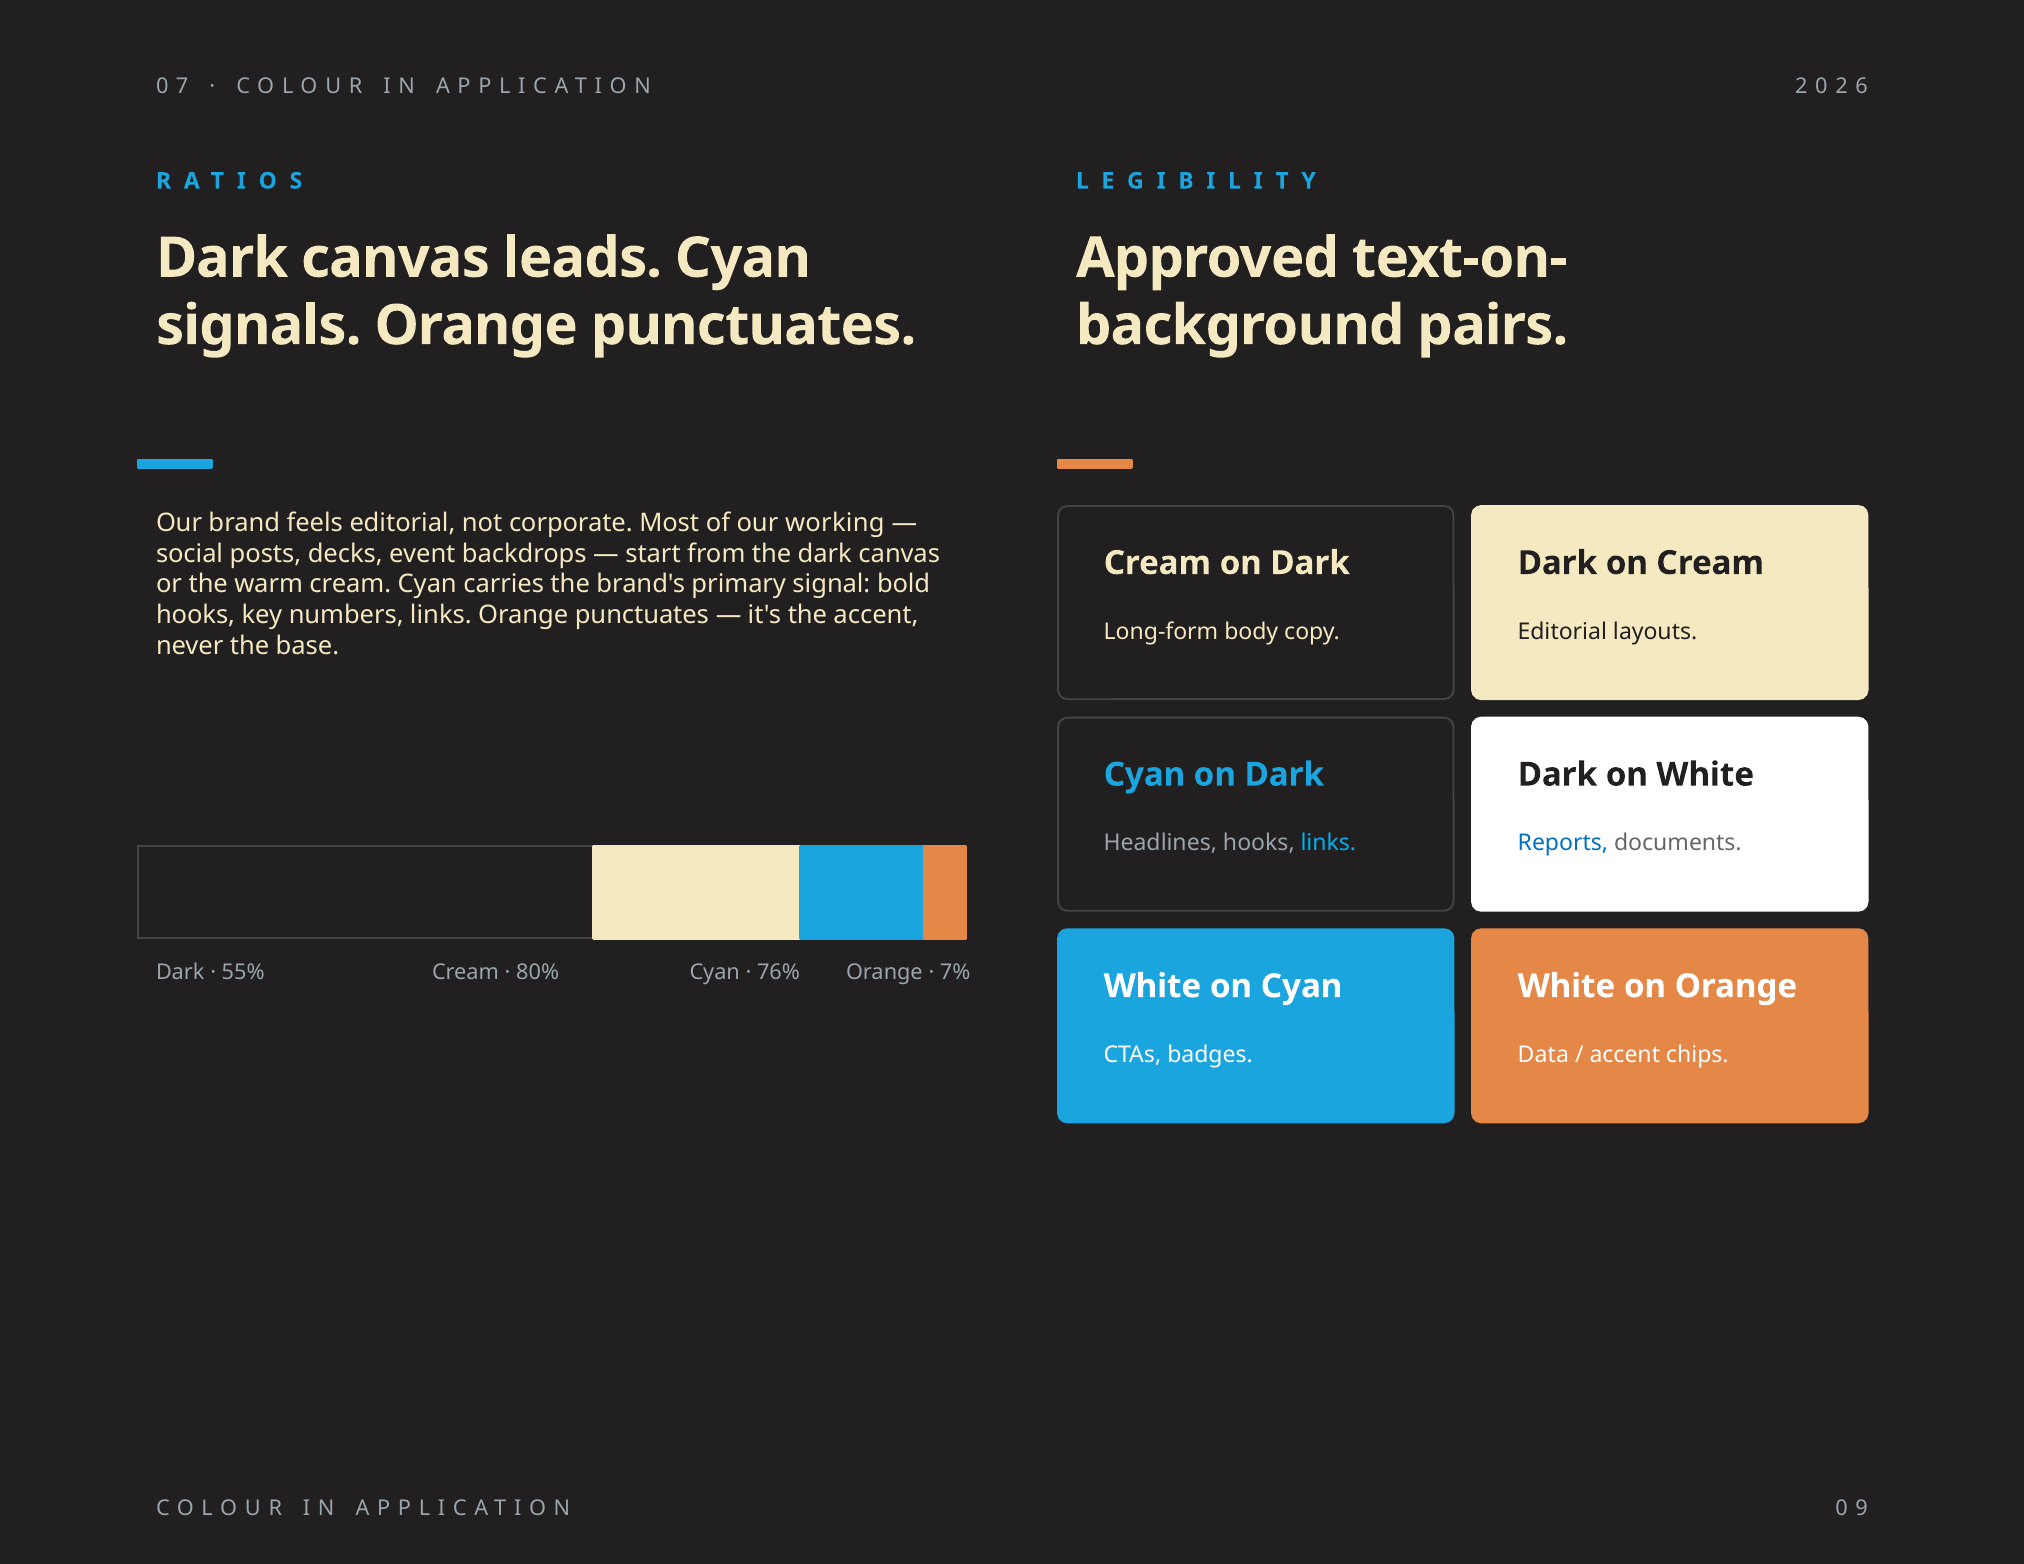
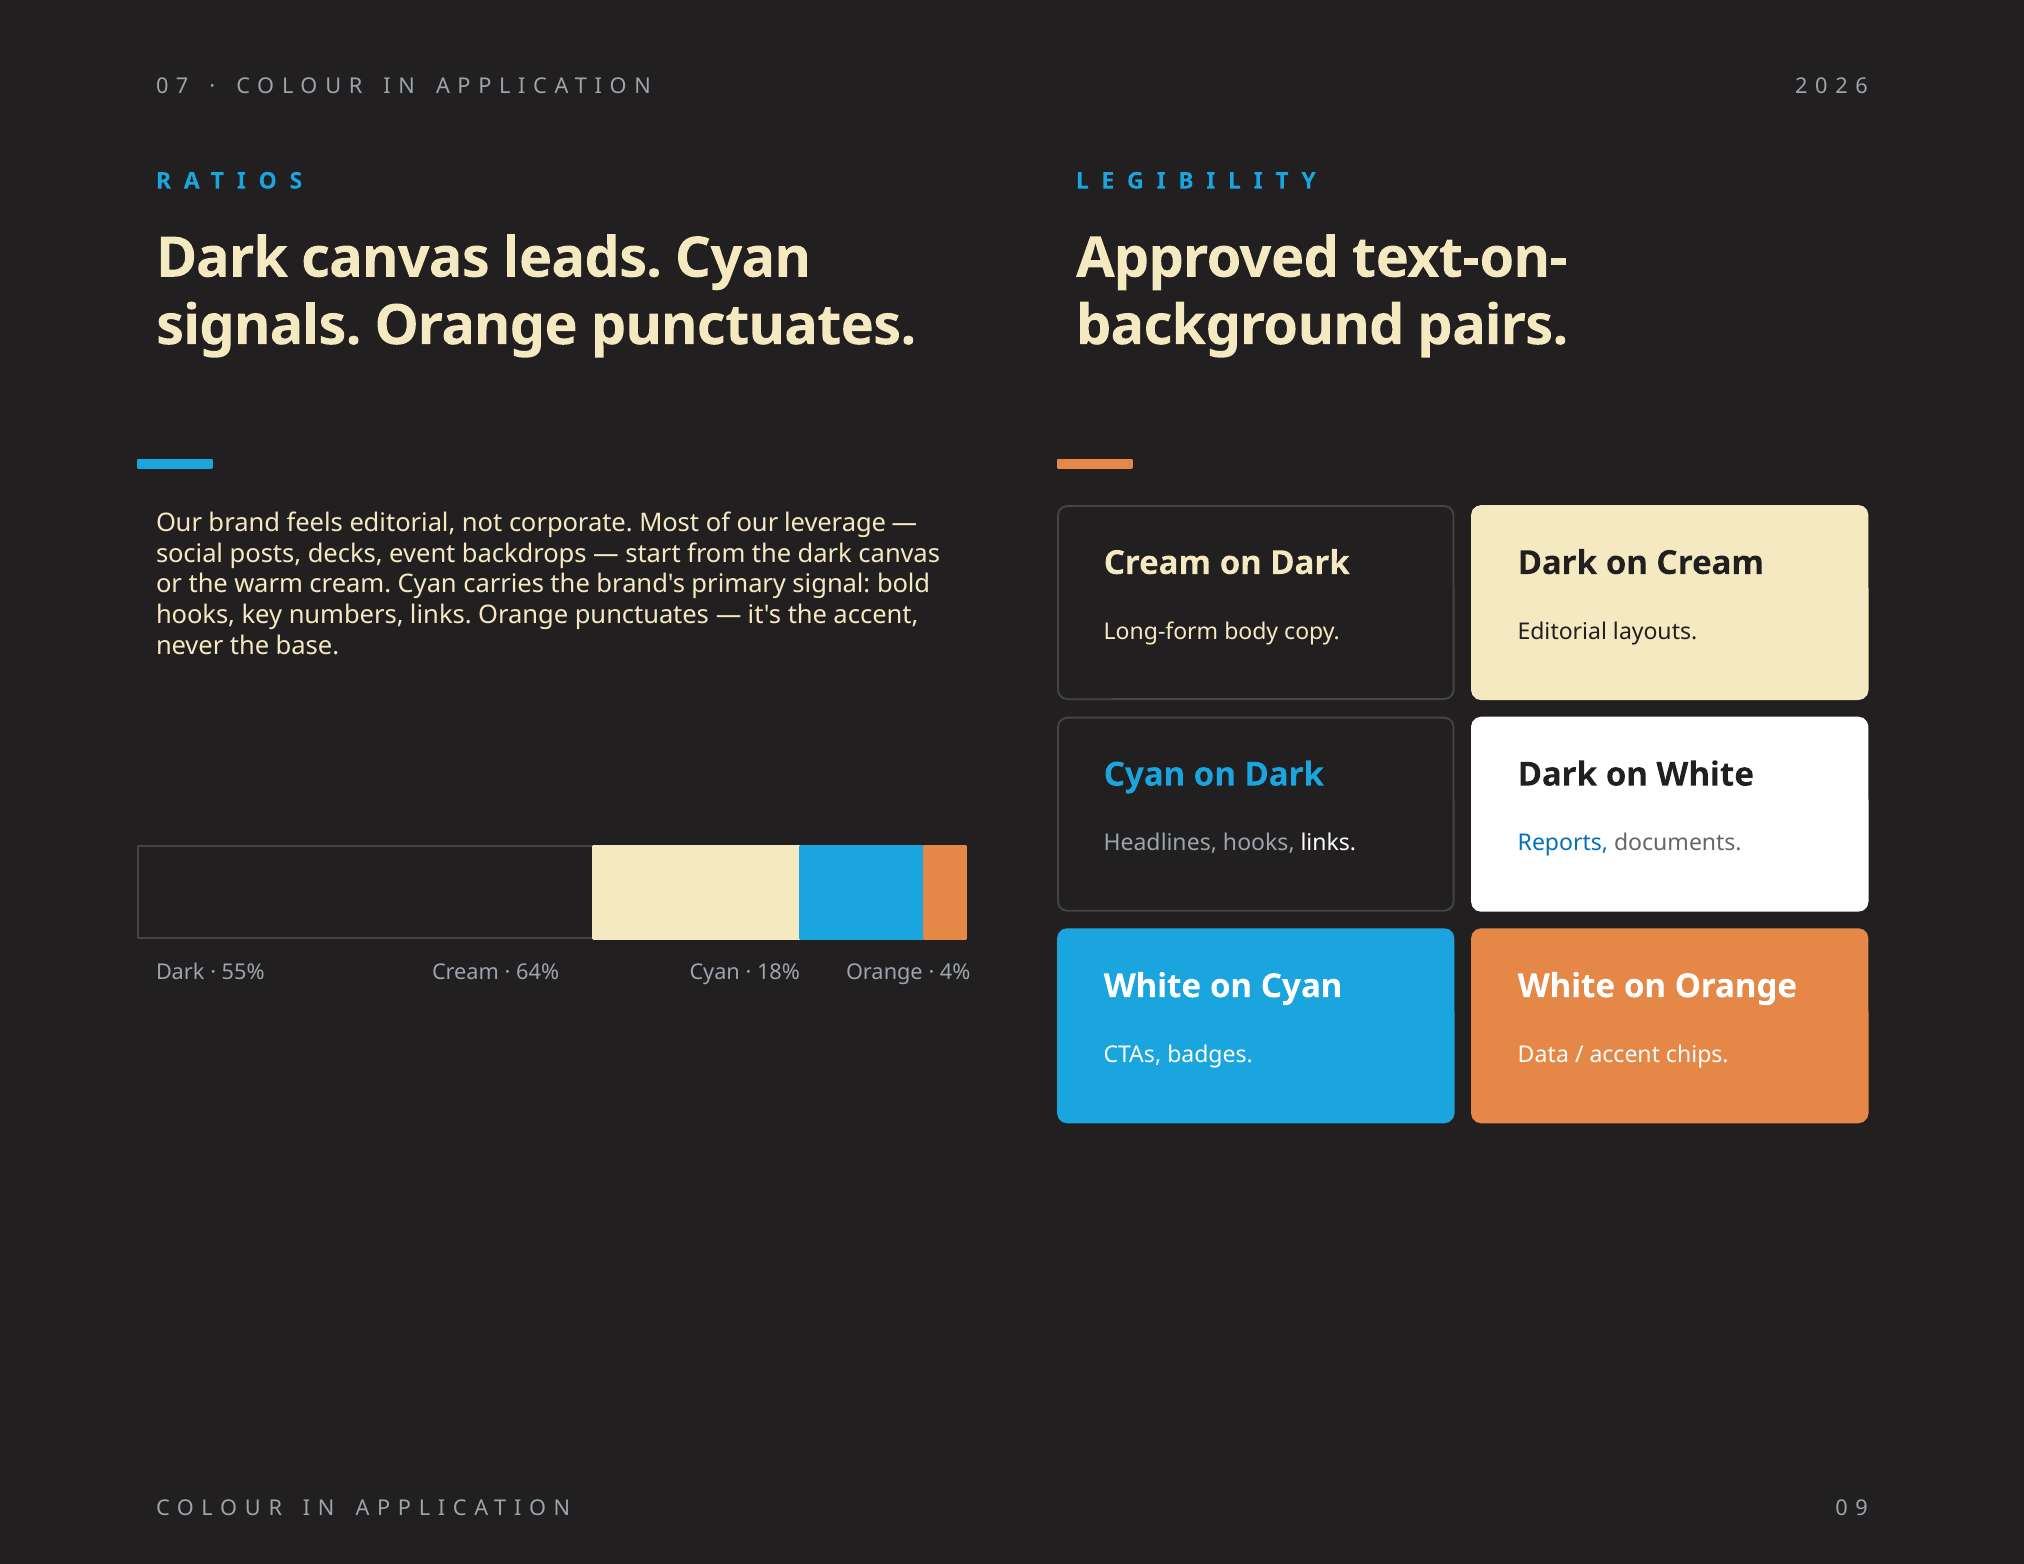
working: working -> leverage
links at (1328, 843) colour: light blue -> white
80%: 80% -> 64%
76%: 76% -> 18%
7%: 7% -> 4%
